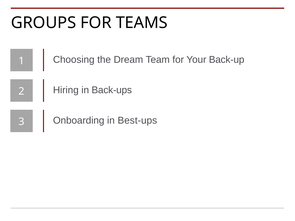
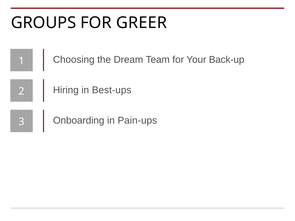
TEAMS: TEAMS -> GREER
Back-ups: Back-ups -> Best-ups
Best-ups: Best-ups -> Pain-ups
